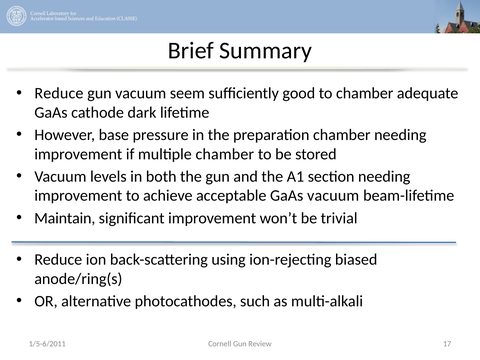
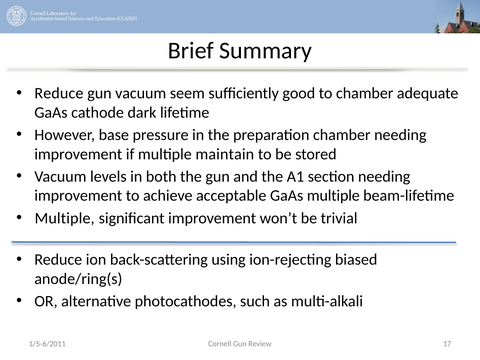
multiple chamber: chamber -> maintain
GaAs vacuum: vacuum -> multiple
Maintain at (65, 218): Maintain -> Multiple
